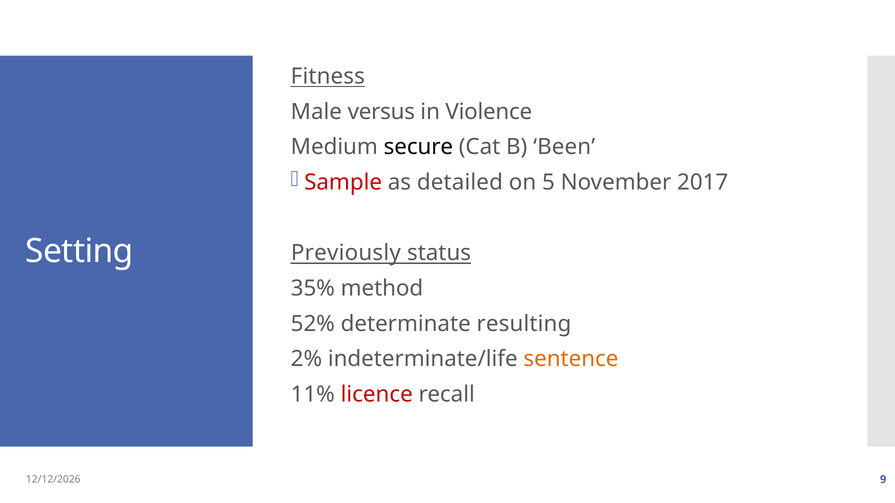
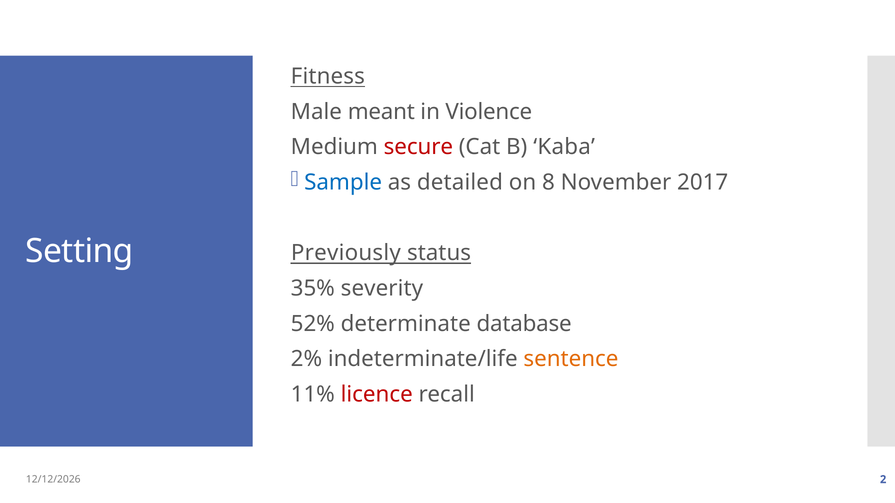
versus: versus -> meant
secure colour: black -> red
Been: Been -> Kaba
Sample colour: red -> blue
5: 5 -> 8
method: method -> severity
resulting: resulting -> database
9: 9 -> 2
